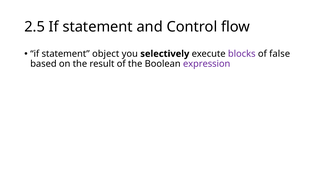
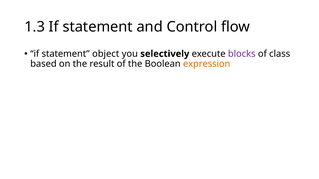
2.5: 2.5 -> 1.3
false: false -> class
expression colour: purple -> orange
